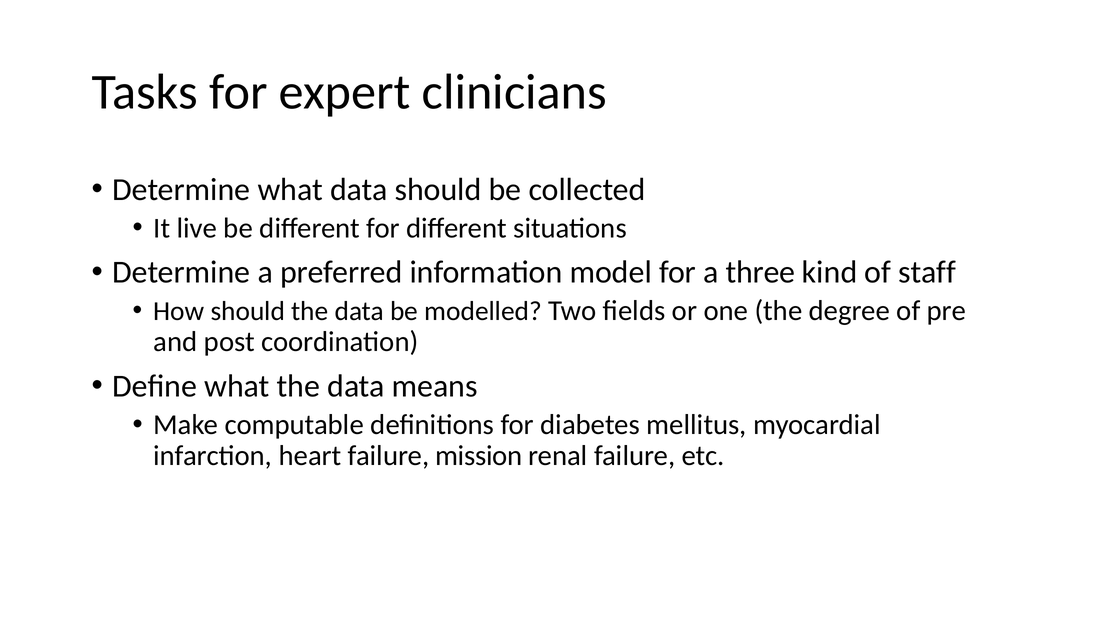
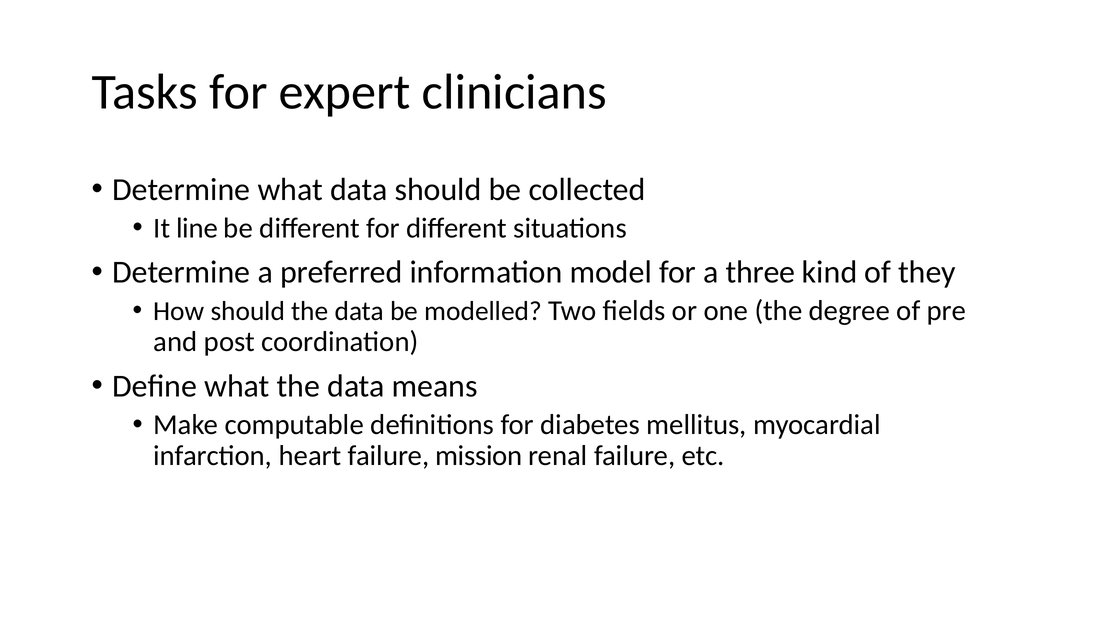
live: live -> line
staff: staff -> they
